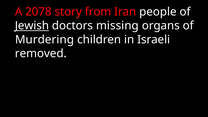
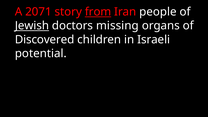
2078: 2078 -> 2071
from underline: none -> present
Murdering: Murdering -> Discovered
removed: removed -> potential
